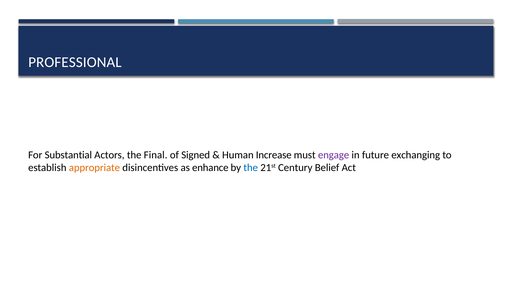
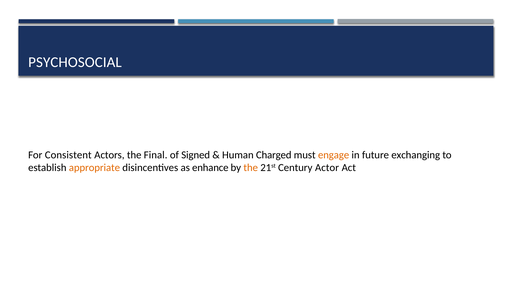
PROFESSIONAL: PROFESSIONAL -> PSYCHOSOCIAL
Substantial: Substantial -> Consistent
Increase: Increase -> Charged
engage colour: purple -> orange
the at (251, 168) colour: blue -> orange
Belief: Belief -> Actor
